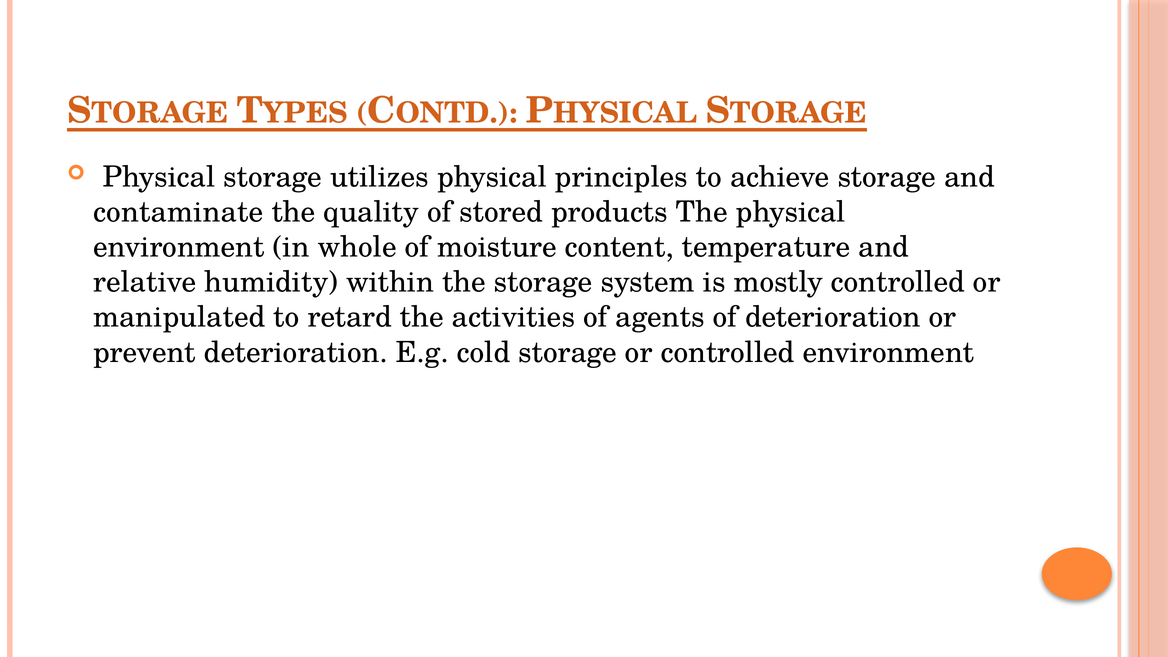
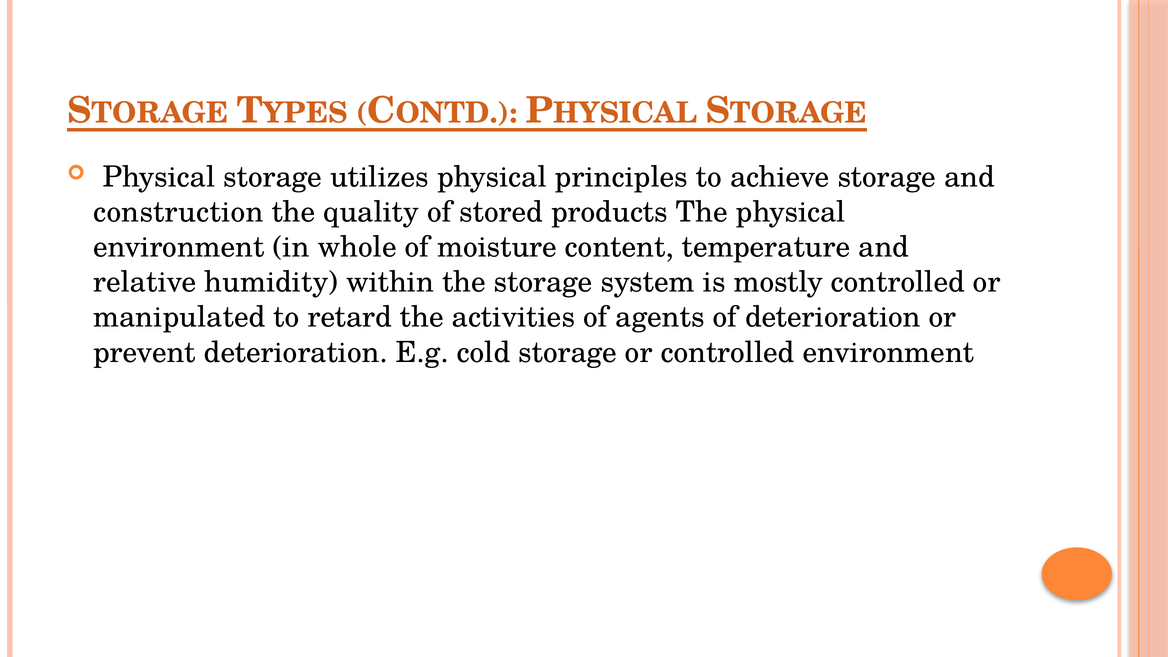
contaminate: contaminate -> construction
